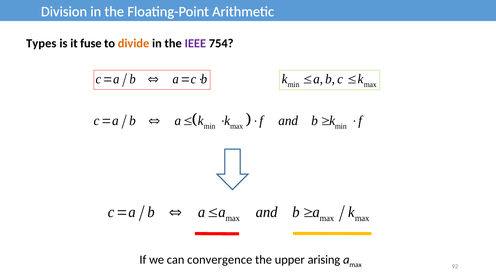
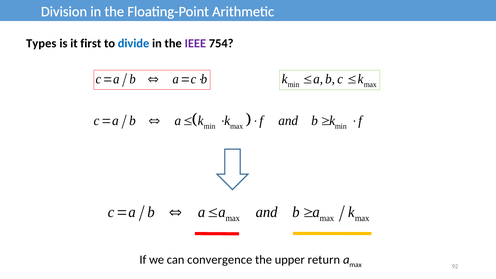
fuse: fuse -> first
divide colour: orange -> blue
arising: arising -> return
